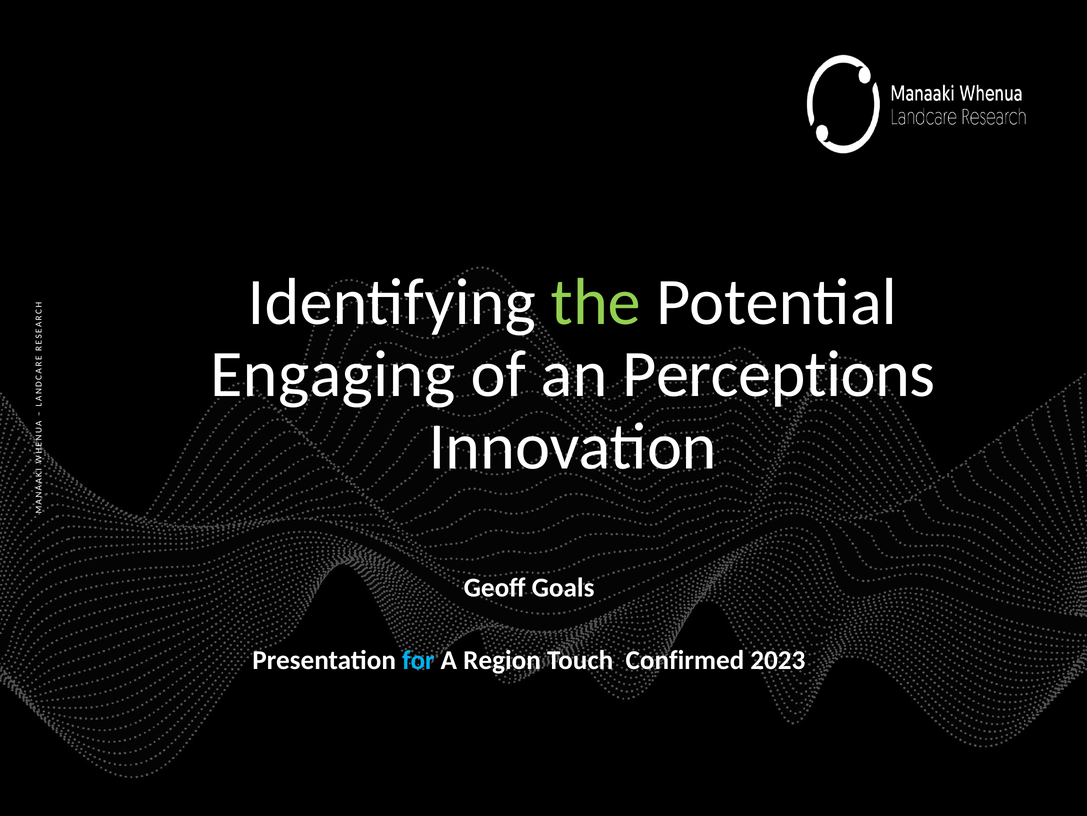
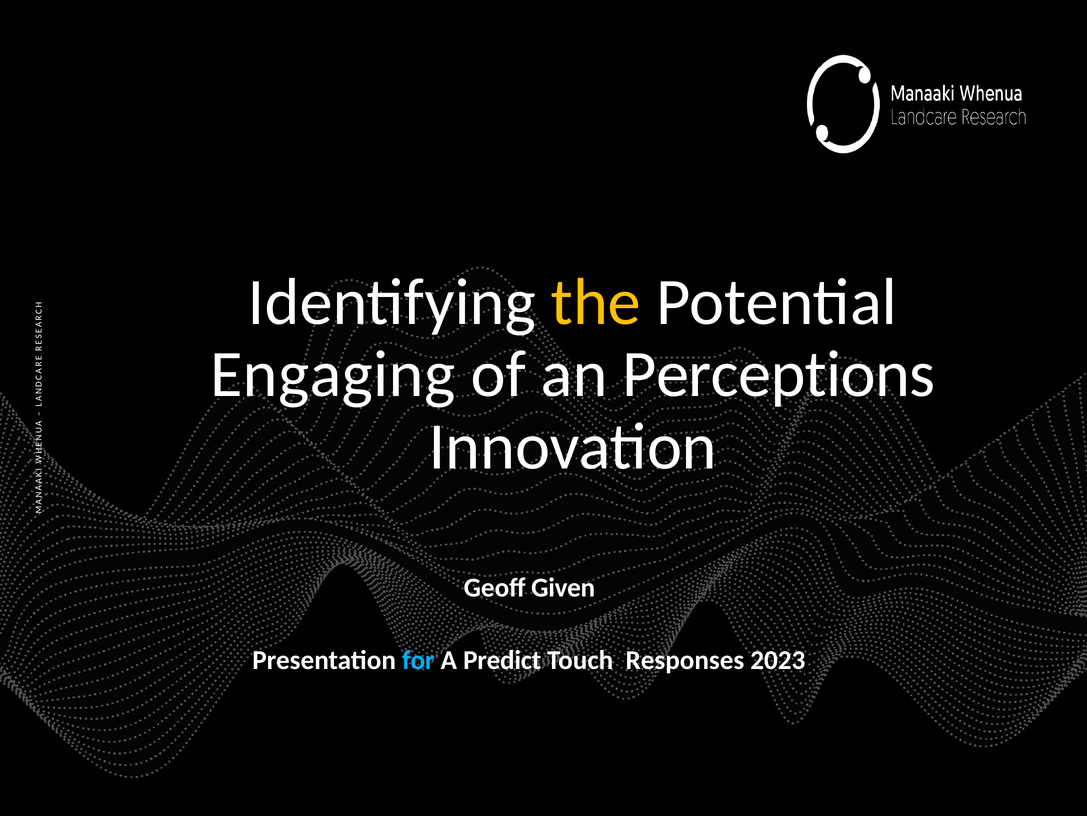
the colour: light green -> yellow
Goals: Goals -> Given
Region: Region -> Predict
Confirmed: Confirmed -> Responses
